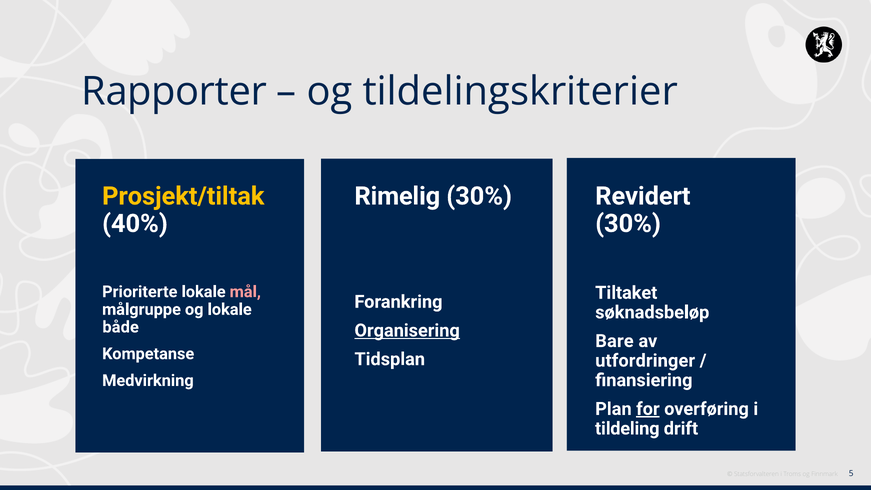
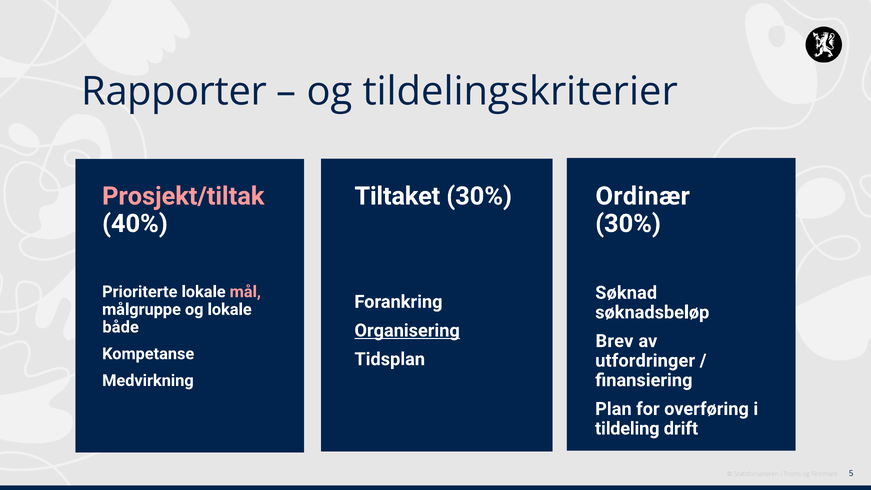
Prosjekt/tiltak colour: yellow -> pink
Rimelig: Rimelig -> Tiltaket
Revidert: Revidert -> Ordinær
Tiltaket: Tiltaket -> Søknad
Bare: Bare -> Brev
for underline: present -> none
